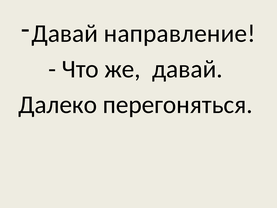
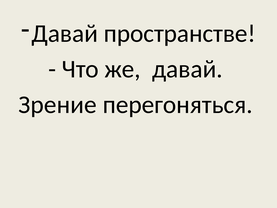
направление: направление -> пространстве
Далеко: Далеко -> Зрение
